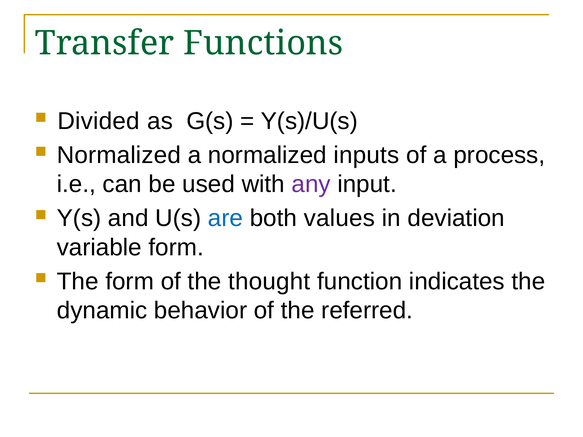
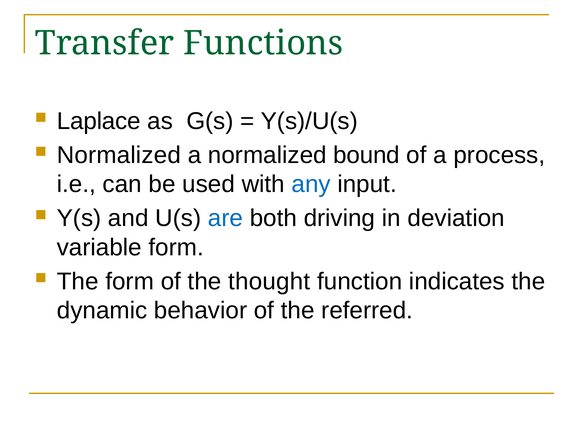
Divided: Divided -> Laplace
inputs: inputs -> bound
any colour: purple -> blue
values: values -> driving
